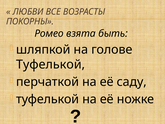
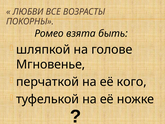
Туфелькой at (51, 64): Туфелькой -> Мгновенье
саду: саду -> кого
